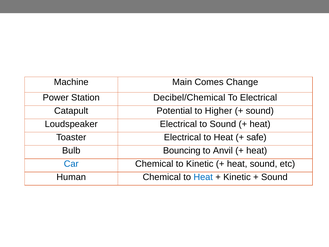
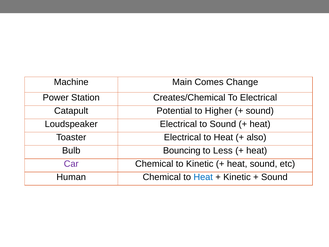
Decibel/Chemical: Decibel/Chemical -> Creates/Chemical
safe: safe -> also
Anvil: Anvil -> Less
Car colour: blue -> purple
